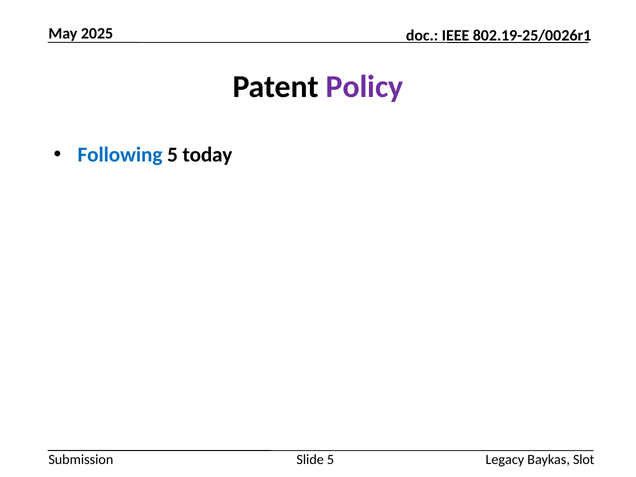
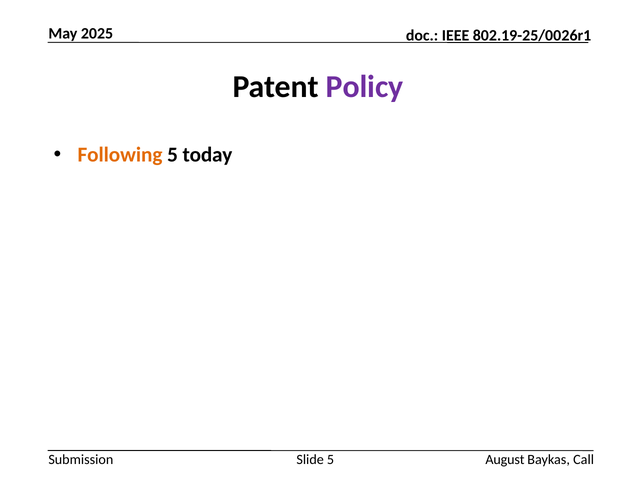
Following colour: blue -> orange
Legacy: Legacy -> August
Slot: Slot -> Call
